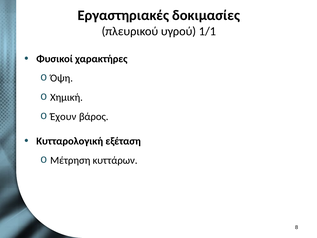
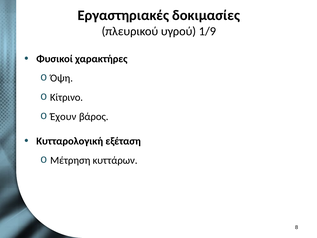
1/1: 1/1 -> 1/9
Χημική: Χημική -> Κίτρινο
